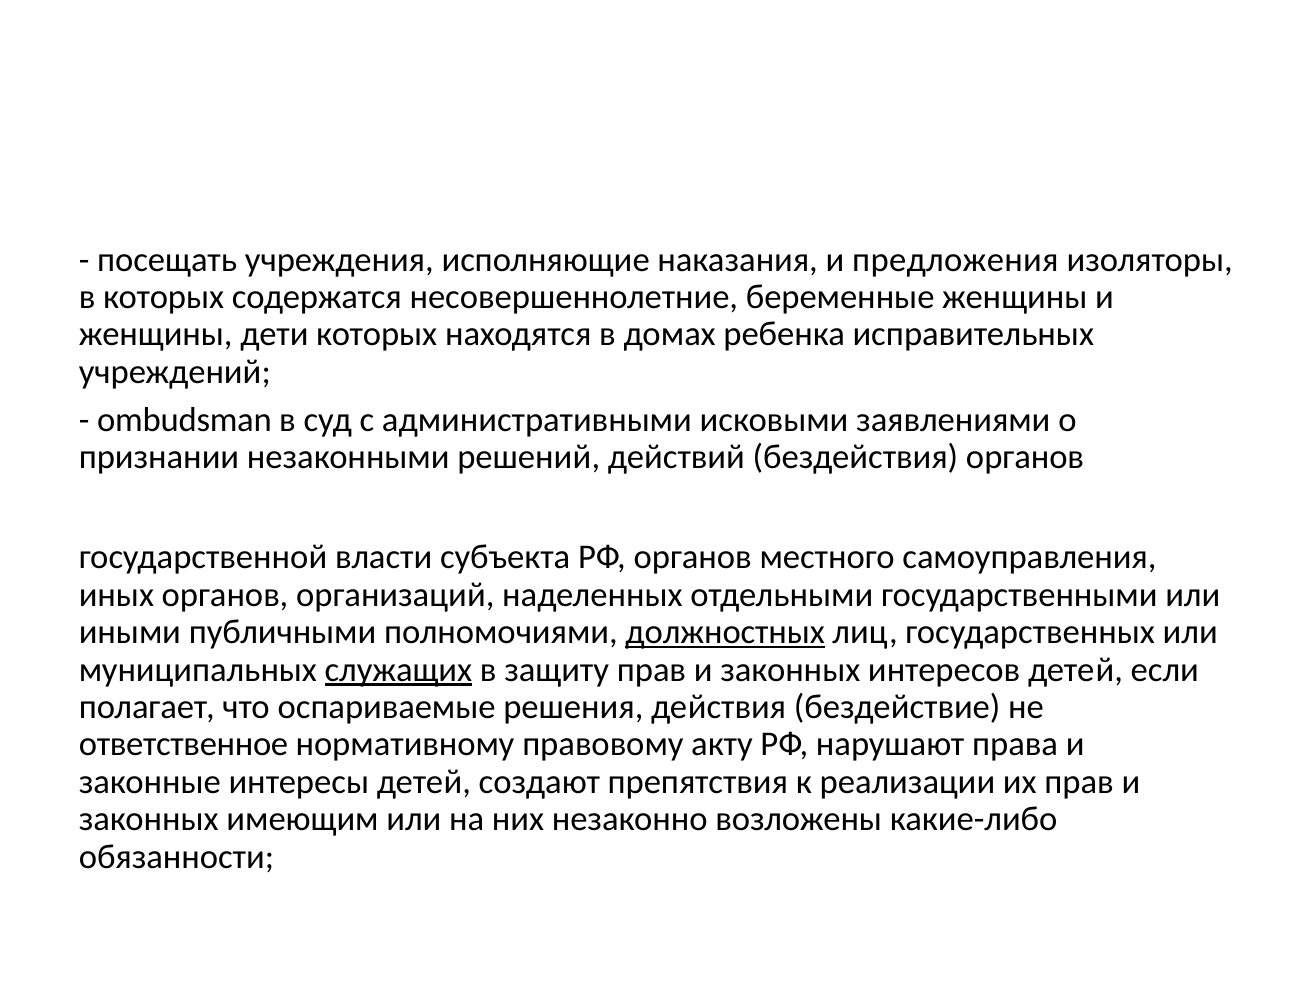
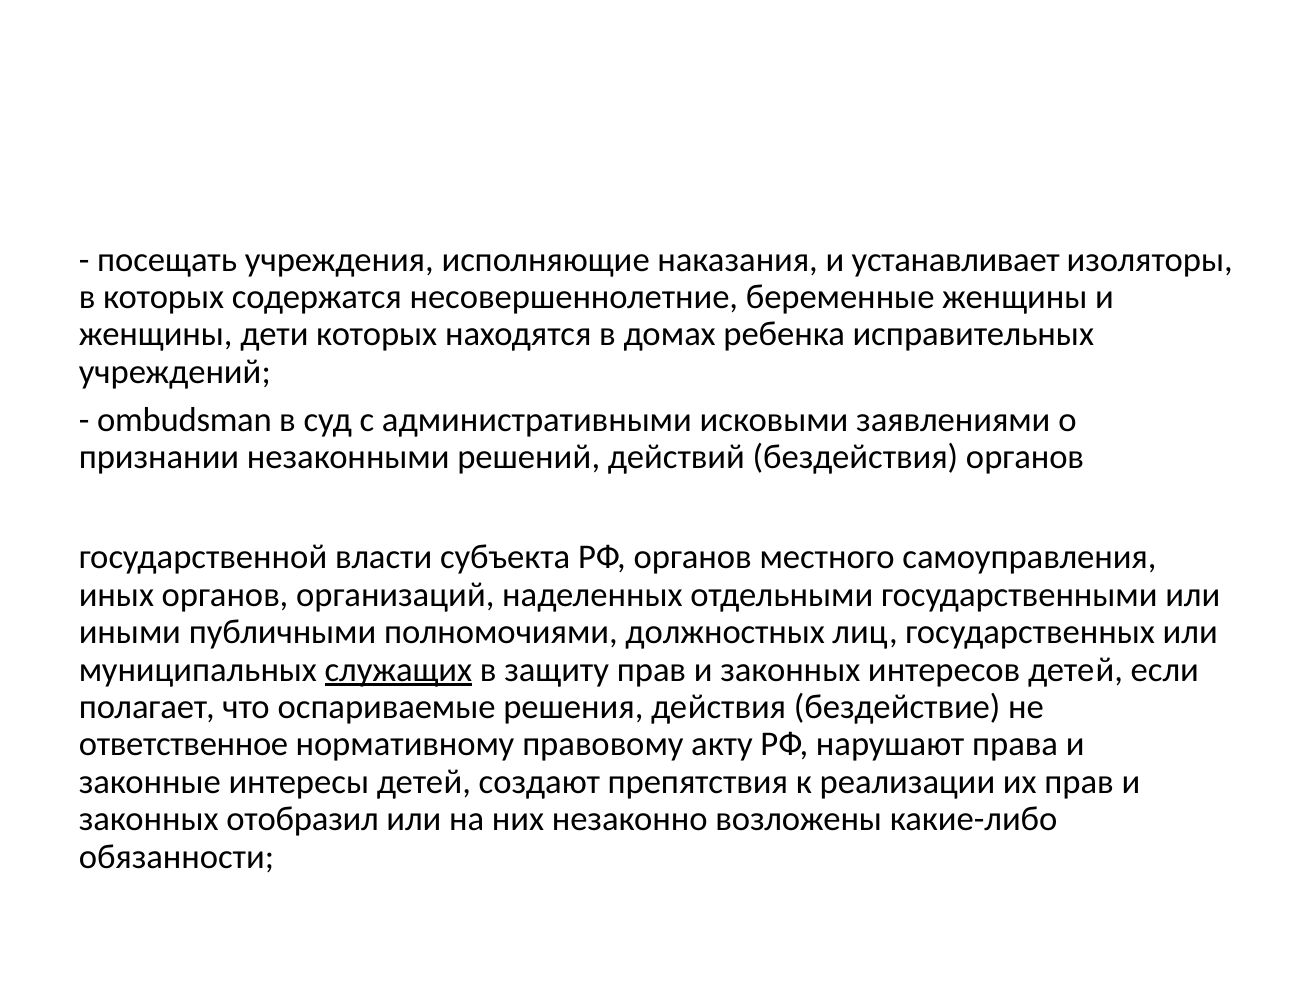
предложения: предложения -> устанавливает
должностных underline: present -> none
имеющим: имеющим -> отобразил
